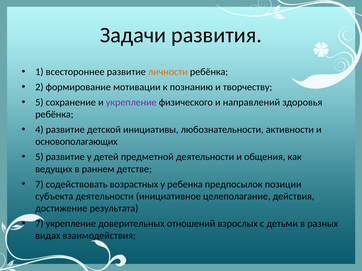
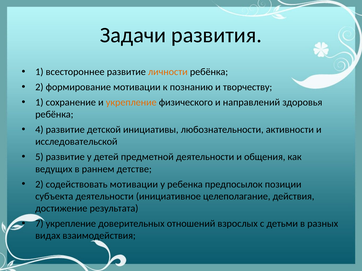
5 at (39, 102): 5 -> 1
укрепление at (131, 102) colour: purple -> orange
основополагающих: основополагающих -> исследовательской
7 at (39, 185): 7 -> 2
содействовать возрастных: возрастных -> мотивации
